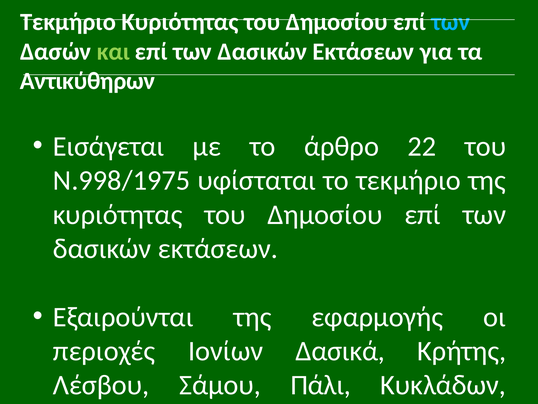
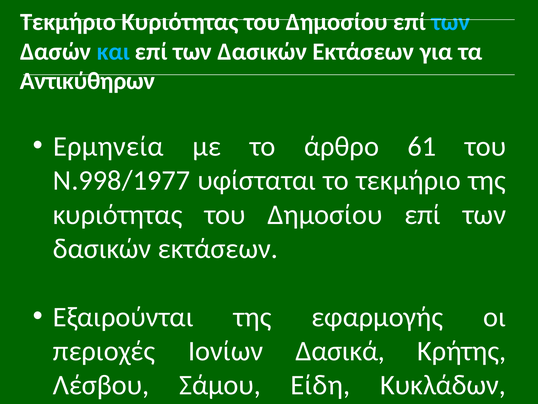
και at (113, 51) colour: light green -> light blue
Εισάγεται: Εισάγεται -> Ερμηνεία
22: 22 -> 61
Ν.998/1975: Ν.998/1975 -> Ν.998/1977
Πάλι: Πάλι -> Είδη
